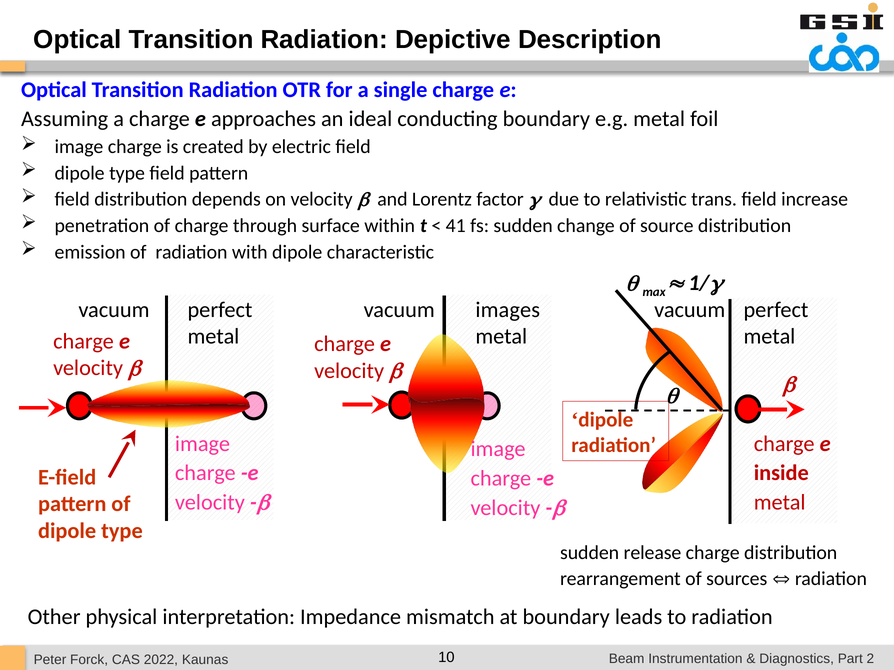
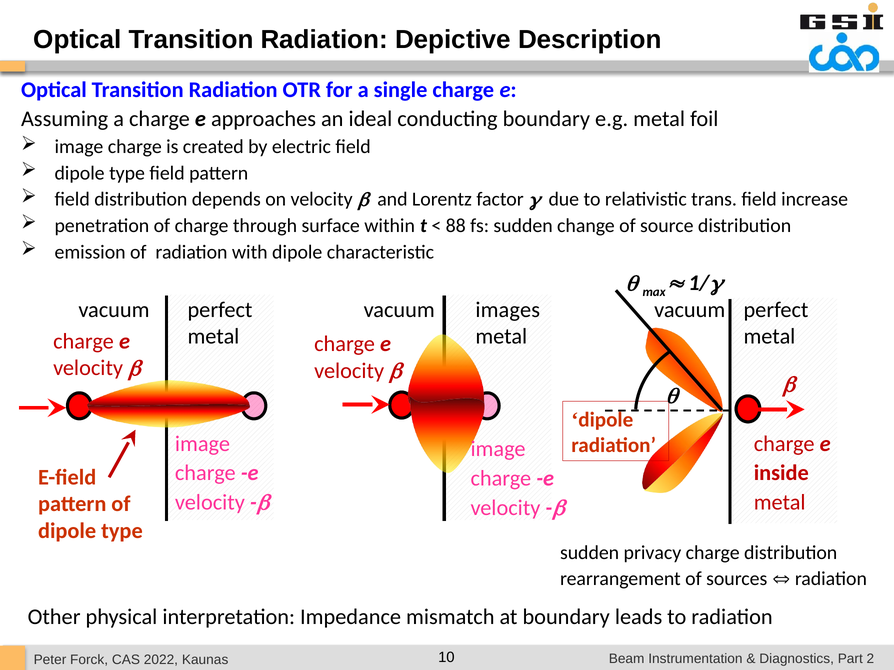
41: 41 -> 88
release: release -> privacy
